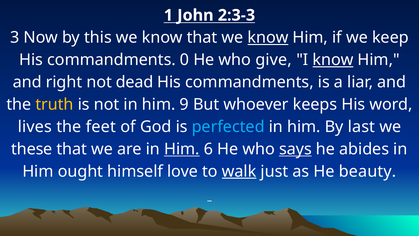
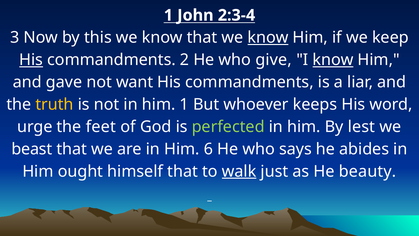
2:3-3: 2:3-3 -> 2:3-4
His at (31, 60) underline: none -> present
0: 0 -> 2
right: right -> gave
dead: dead -> want
him 9: 9 -> 1
lives: lives -> urge
perfected colour: light blue -> light green
last: last -> lest
these: these -> beast
Him at (182, 149) underline: present -> none
says underline: present -> none
himself love: love -> that
